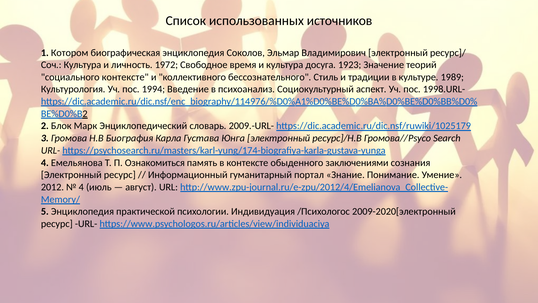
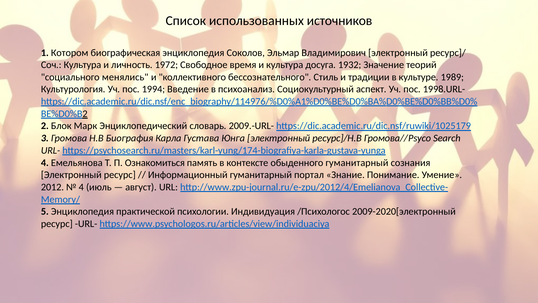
1923: 1923 -> 1932
социального контексте: контексте -> менялись
обыденного заключениями: заключениями -> гуманитарный
